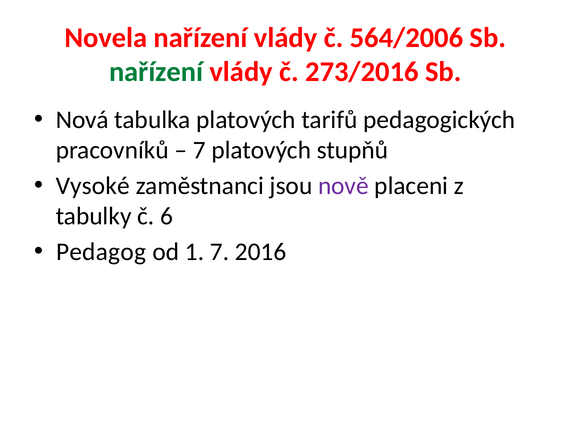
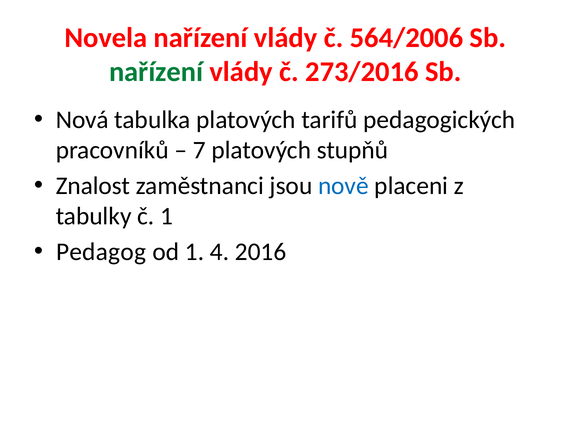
Vysoké: Vysoké -> Znalost
nově colour: purple -> blue
č 6: 6 -> 1
1 7: 7 -> 4
